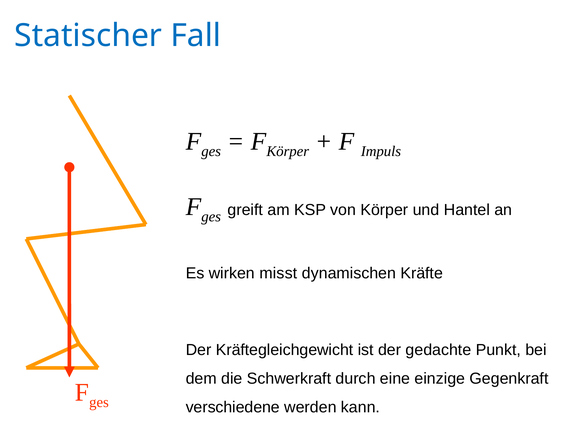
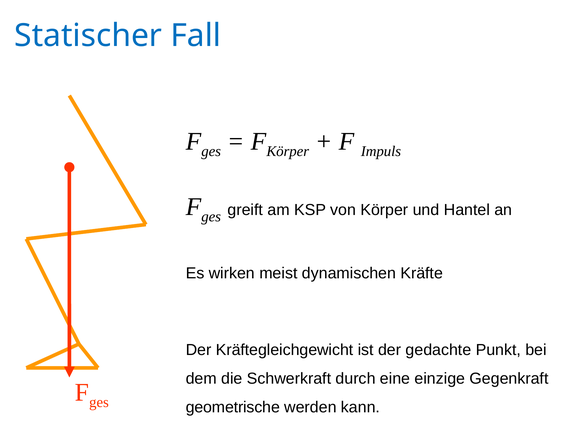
misst: misst -> meist
verschiedene: verschiedene -> geometrische
